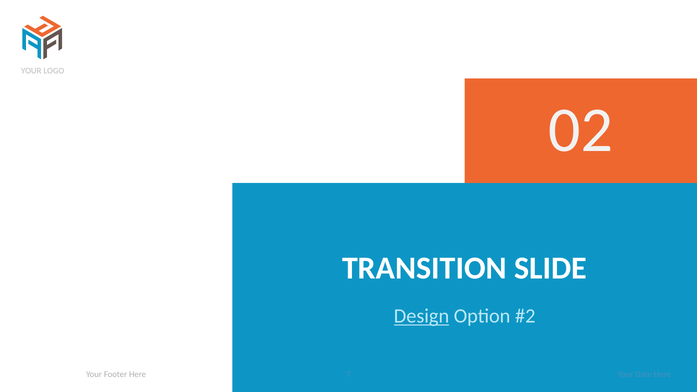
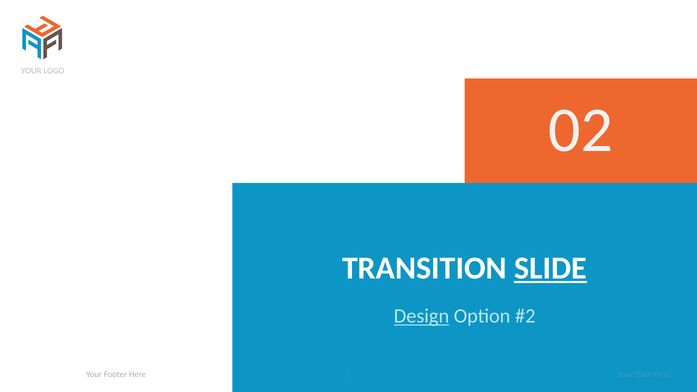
SLIDE underline: none -> present
